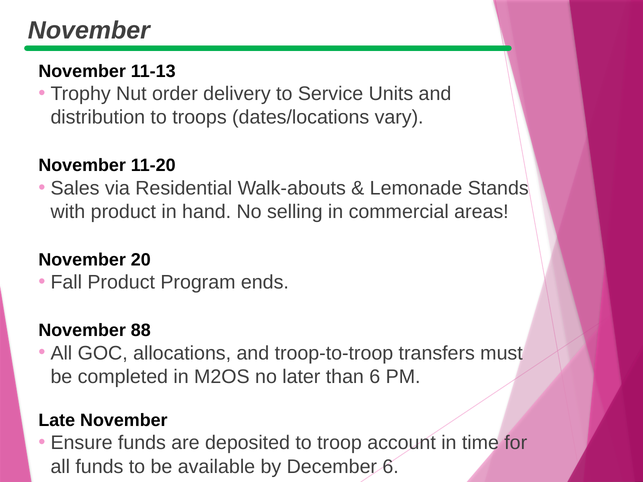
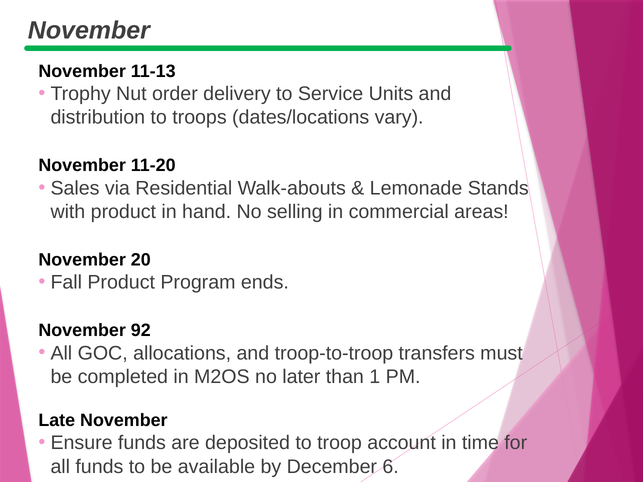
88: 88 -> 92
than 6: 6 -> 1
